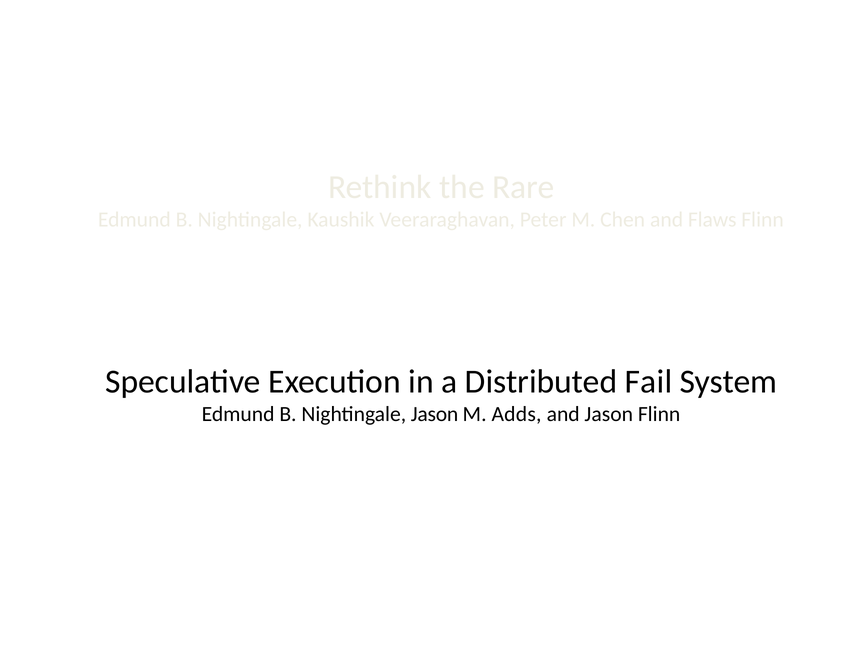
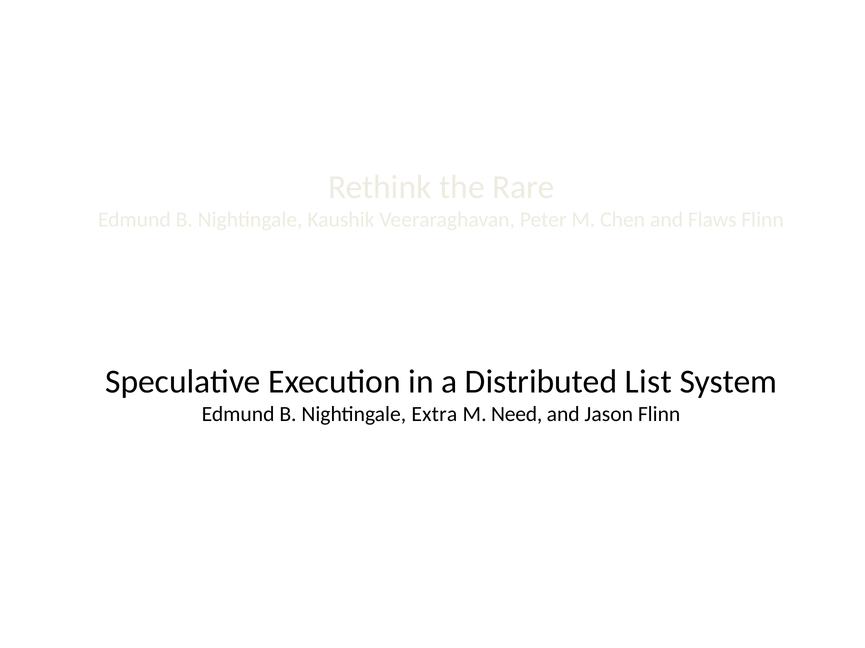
Fail: Fail -> List
Nightingale Jason: Jason -> Extra
Adds: Adds -> Need
